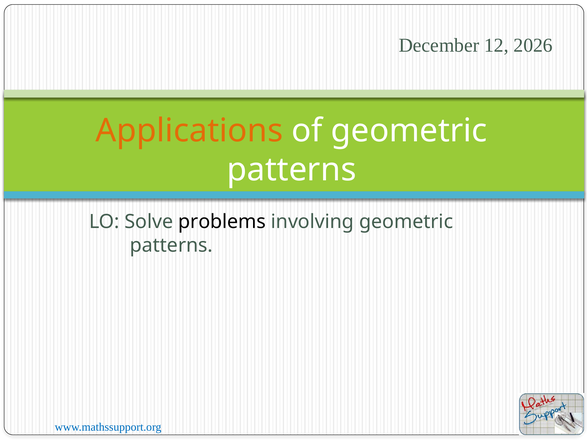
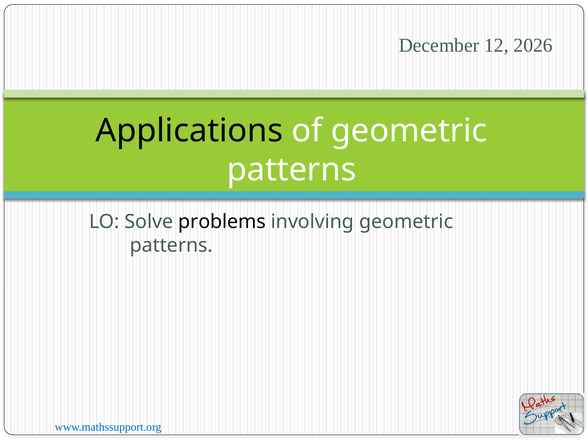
Applications colour: orange -> black
